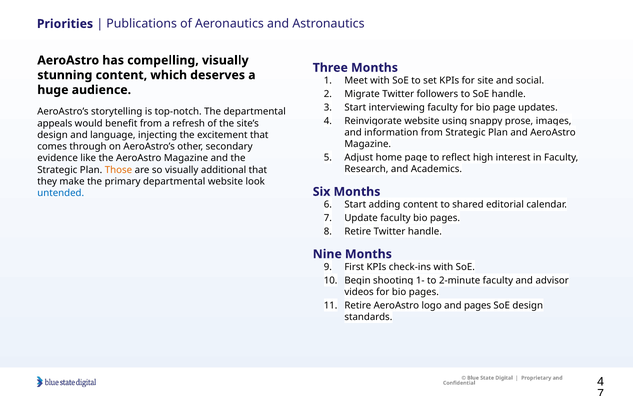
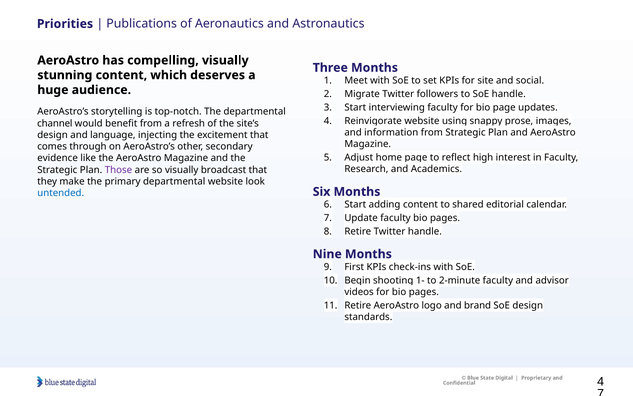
appeals: appeals -> channel
Those colour: orange -> purple
additional: additional -> broadcast
and pages: pages -> brand
